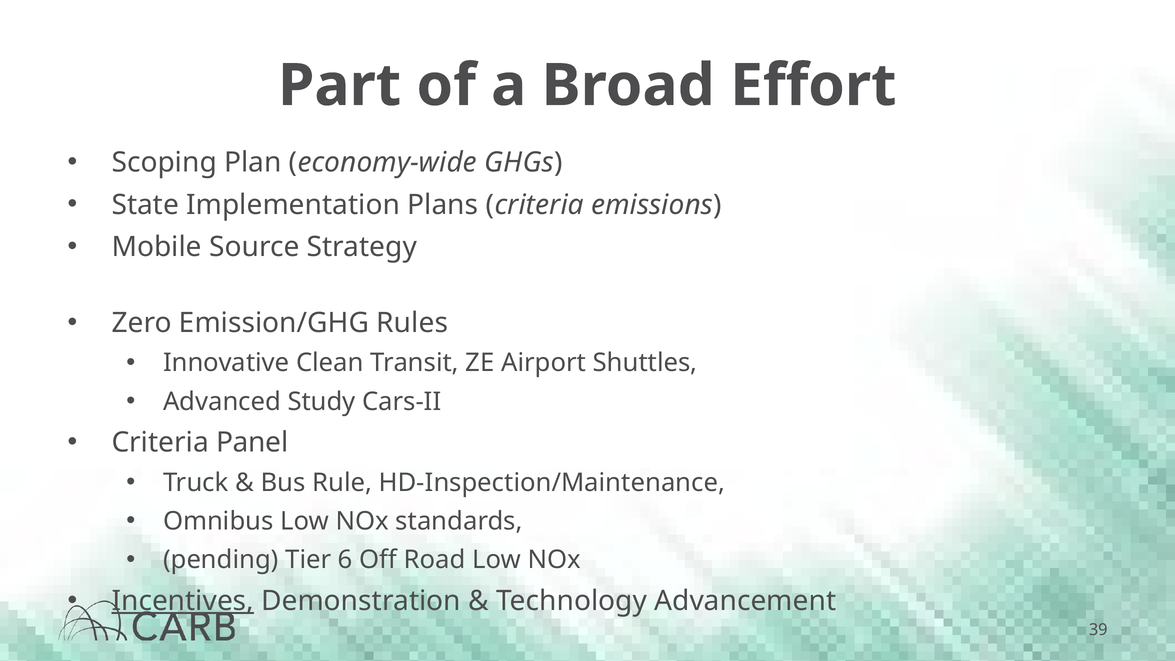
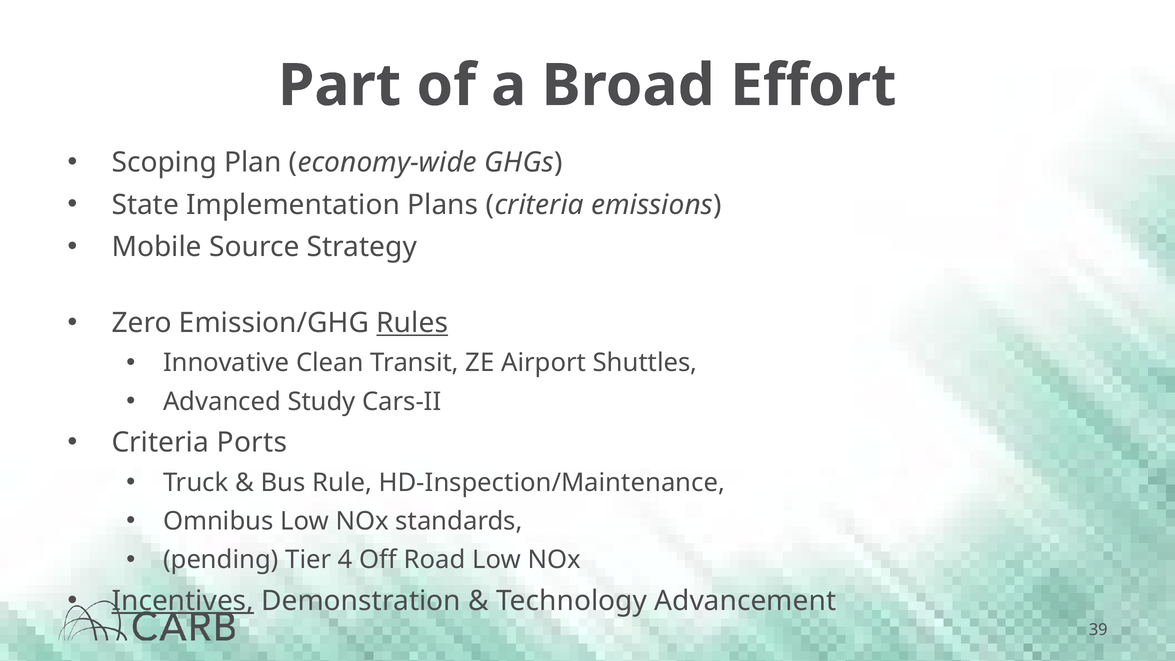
Rules underline: none -> present
Panel: Panel -> Ports
6: 6 -> 4
